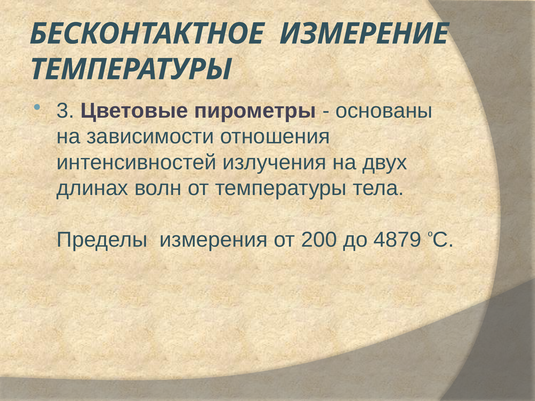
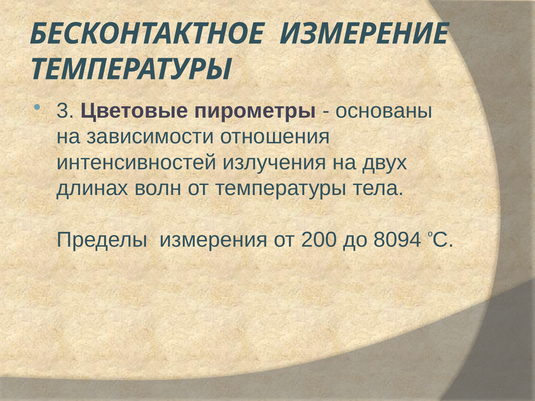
4879: 4879 -> 8094
